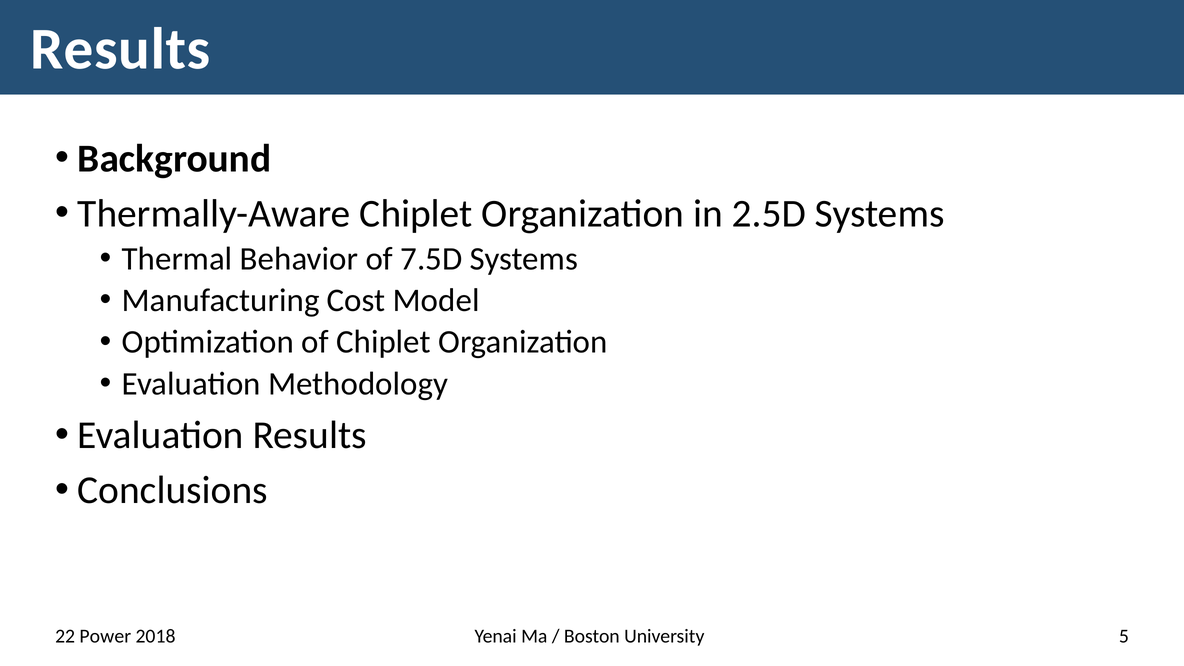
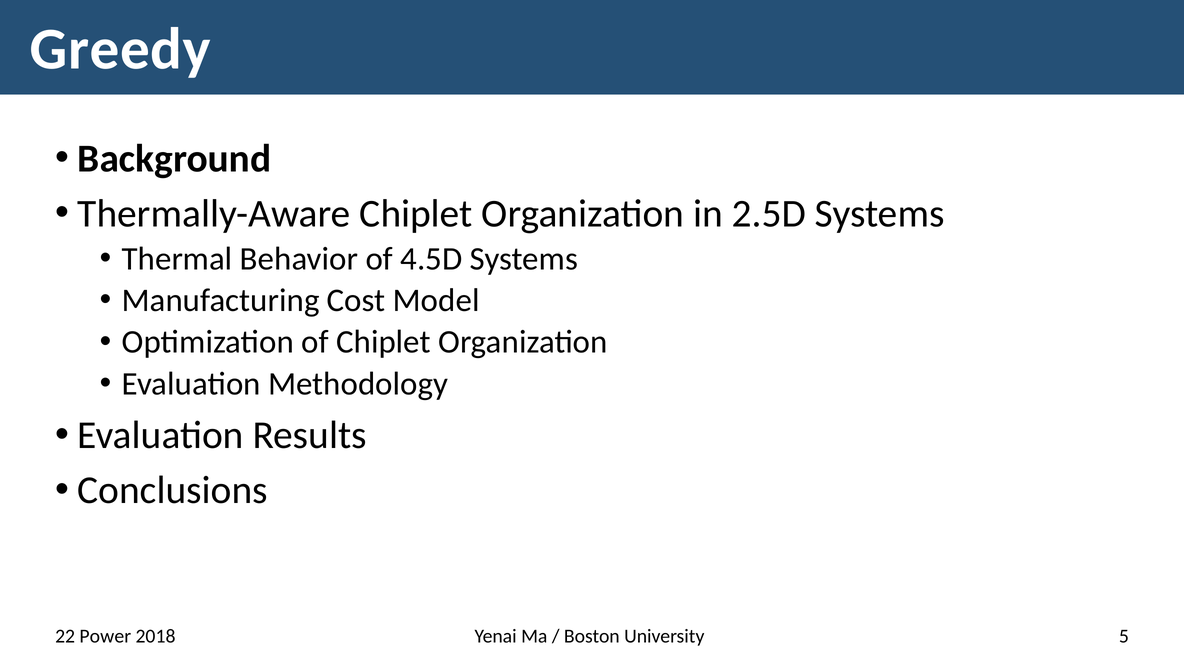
Results at (120, 49): Results -> Greedy
7.5D: 7.5D -> 4.5D
